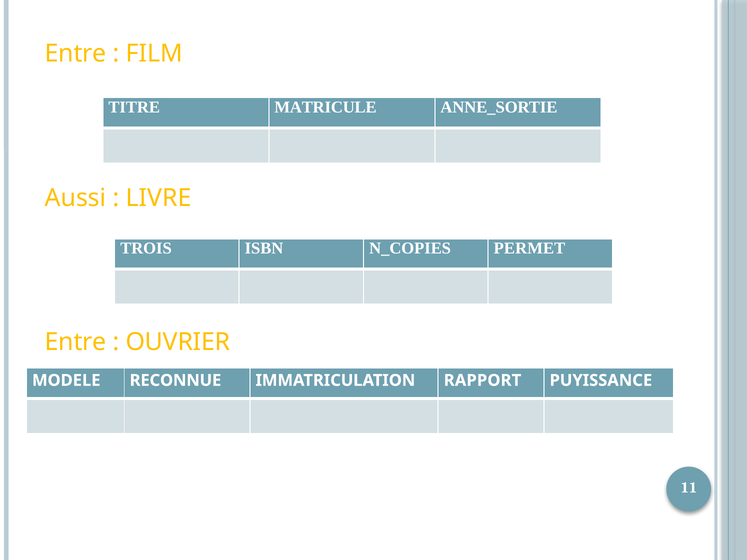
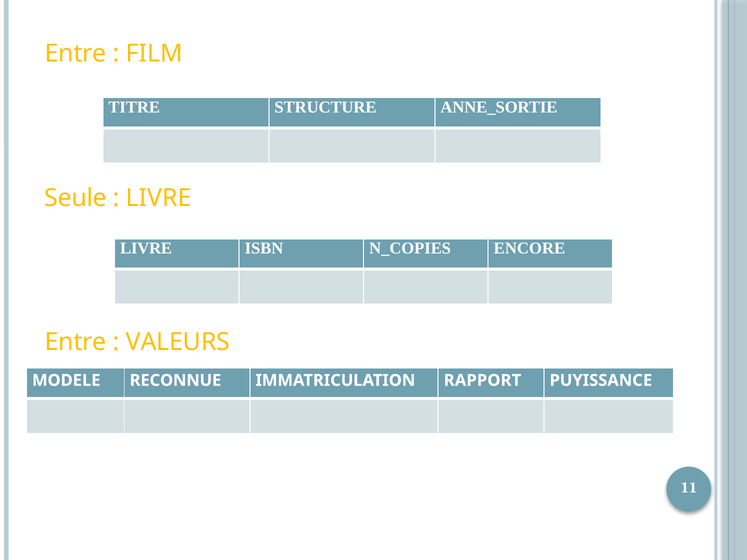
MATRICULE: MATRICULE -> STRUCTURE
Aussi: Aussi -> Seule
TROIS at (146, 248): TROIS -> LIVRE
PERMET: PERMET -> ENCORE
OUVRIER: OUVRIER -> VALEURS
